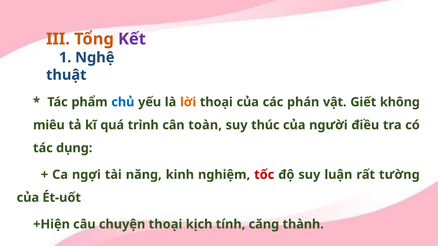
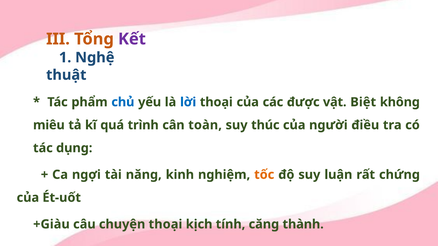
lời colour: orange -> blue
phán: phán -> được
Giết: Giết -> Biệt
tốc colour: red -> orange
tường: tường -> chứng
+Hiện: +Hiện -> +Giàu
